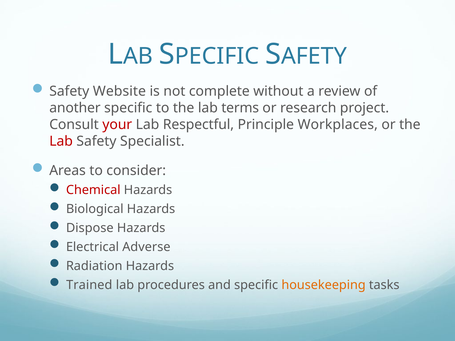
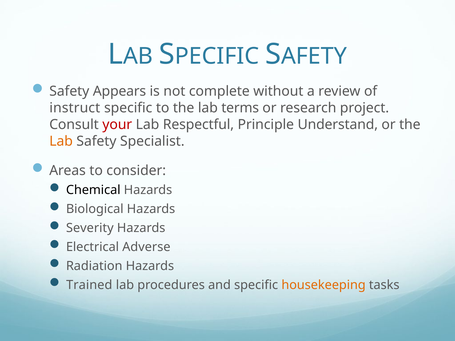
Website: Website -> Appears
another: another -> instruct
Workplaces: Workplaces -> Understand
Lab at (61, 141) colour: red -> orange
Chemical colour: red -> black
Dispose: Dispose -> Severity
